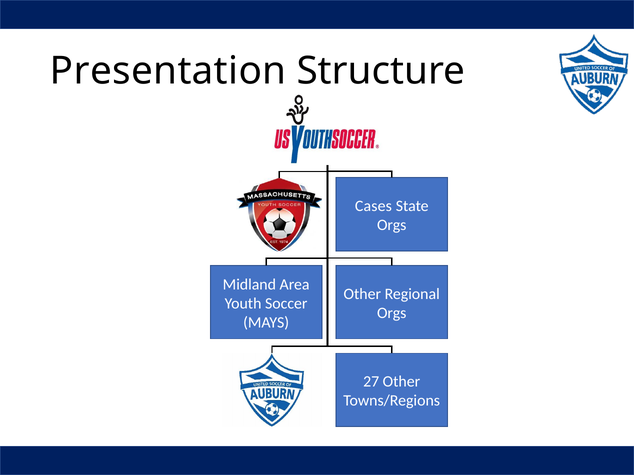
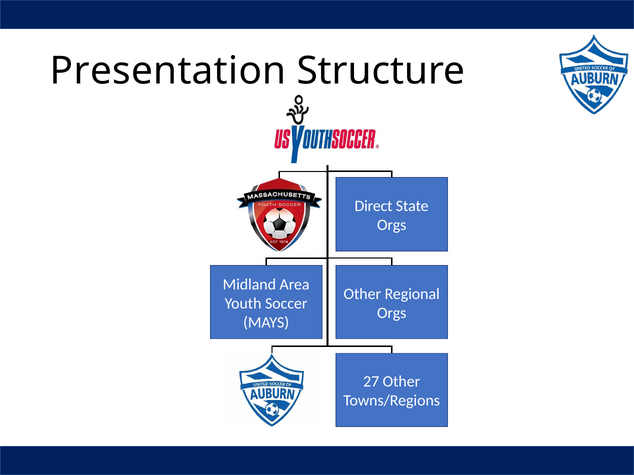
Cases: Cases -> Direct
